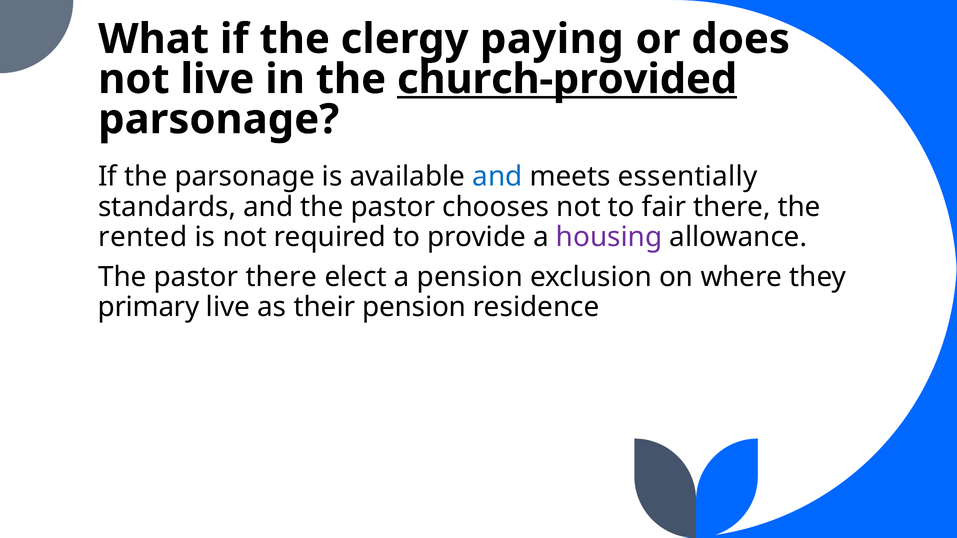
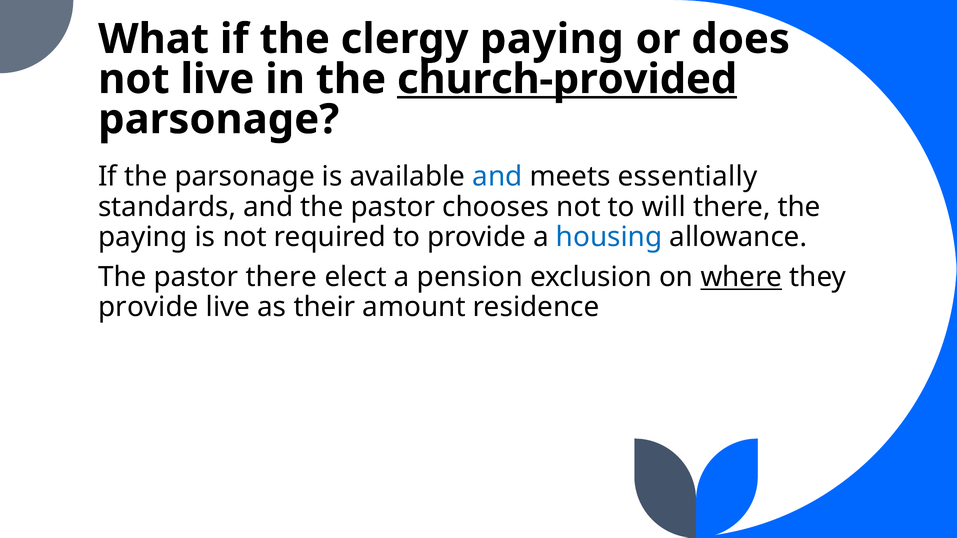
fair: fair -> will
rented at (143, 237): rented -> paying
housing colour: purple -> blue
where underline: none -> present
primary at (149, 307): primary -> provide
their pension: pension -> amount
